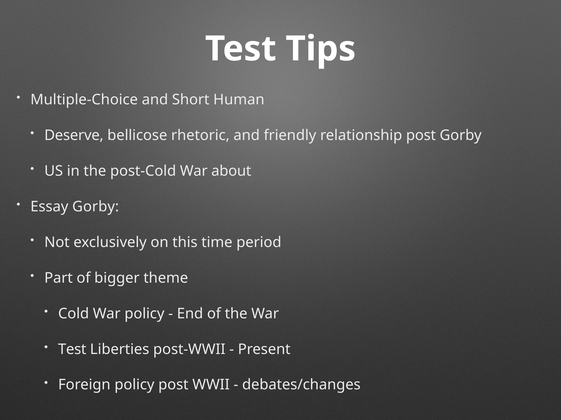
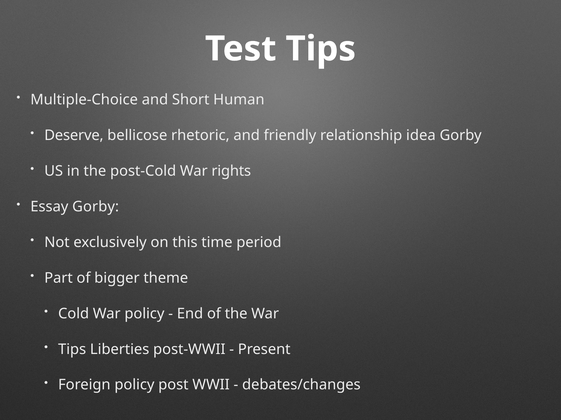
relationship post: post -> idea
about: about -> rights
Test at (72, 350): Test -> Tips
